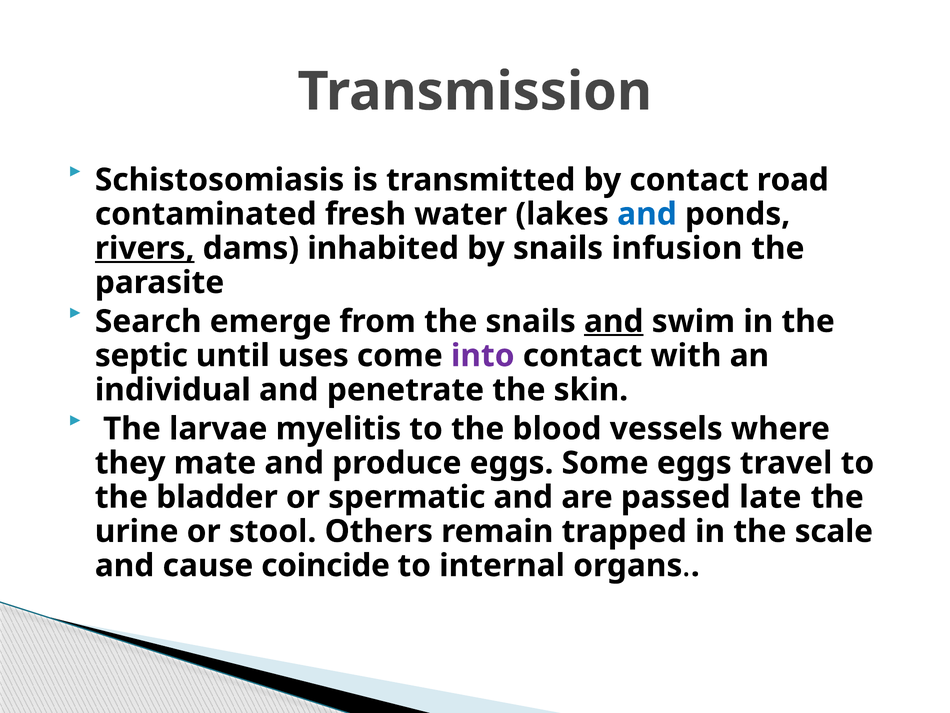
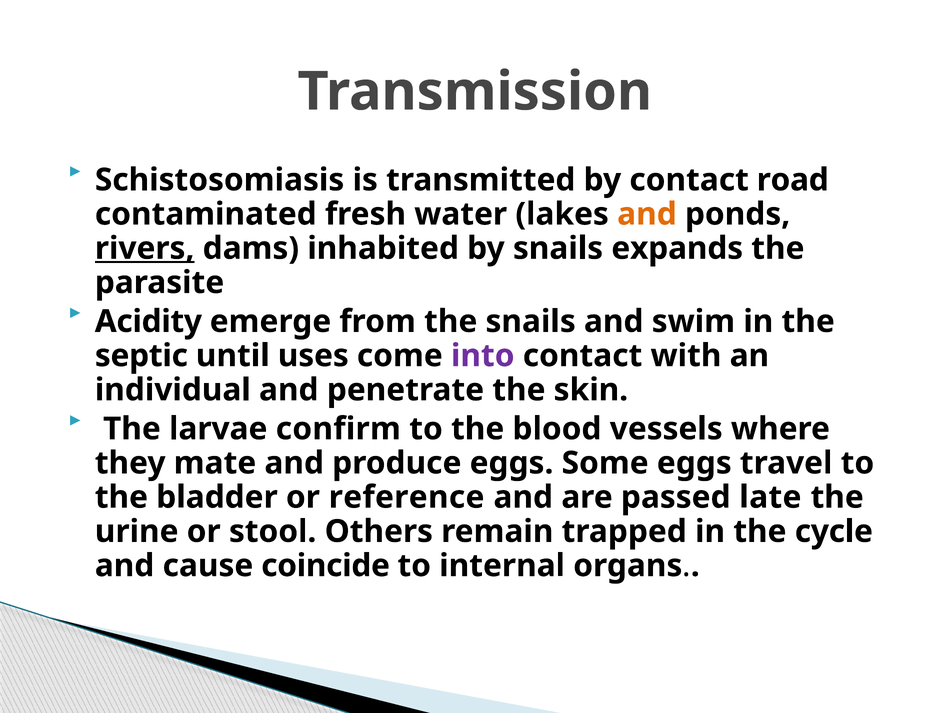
and at (647, 214) colour: blue -> orange
infusion: infusion -> expands
Search: Search -> Acidity
and at (614, 321) underline: present -> none
myelitis: myelitis -> confirm
spermatic: spermatic -> reference
scale: scale -> cycle
